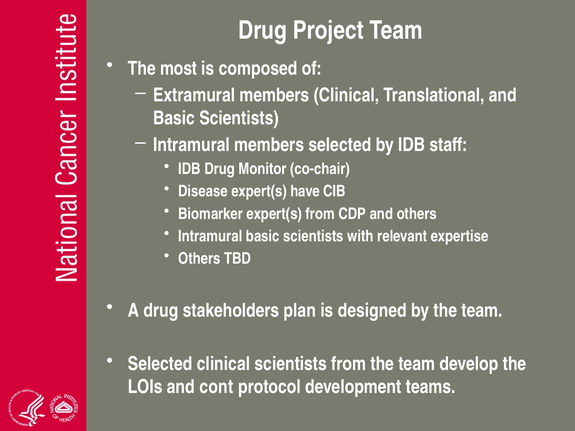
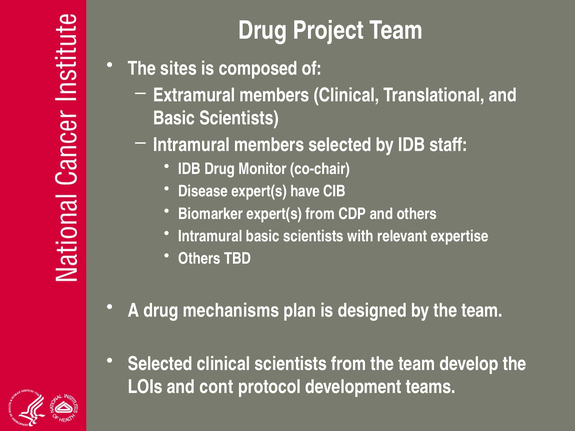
most: most -> sites
stakeholders: stakeholders -> mechanisms
